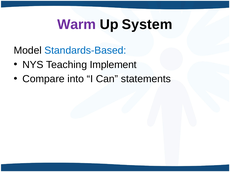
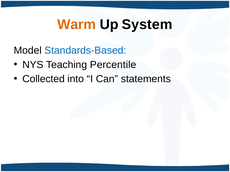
Warm colour: purple -> orange
Implement: Implement -> Percentile
Compare: Compare -> Collected
